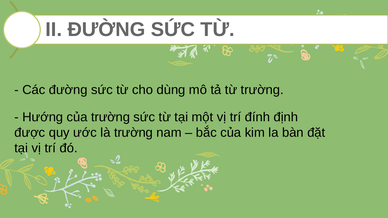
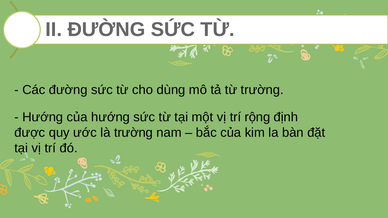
của trường: trường -> hướng
đính: đính -> rộng
